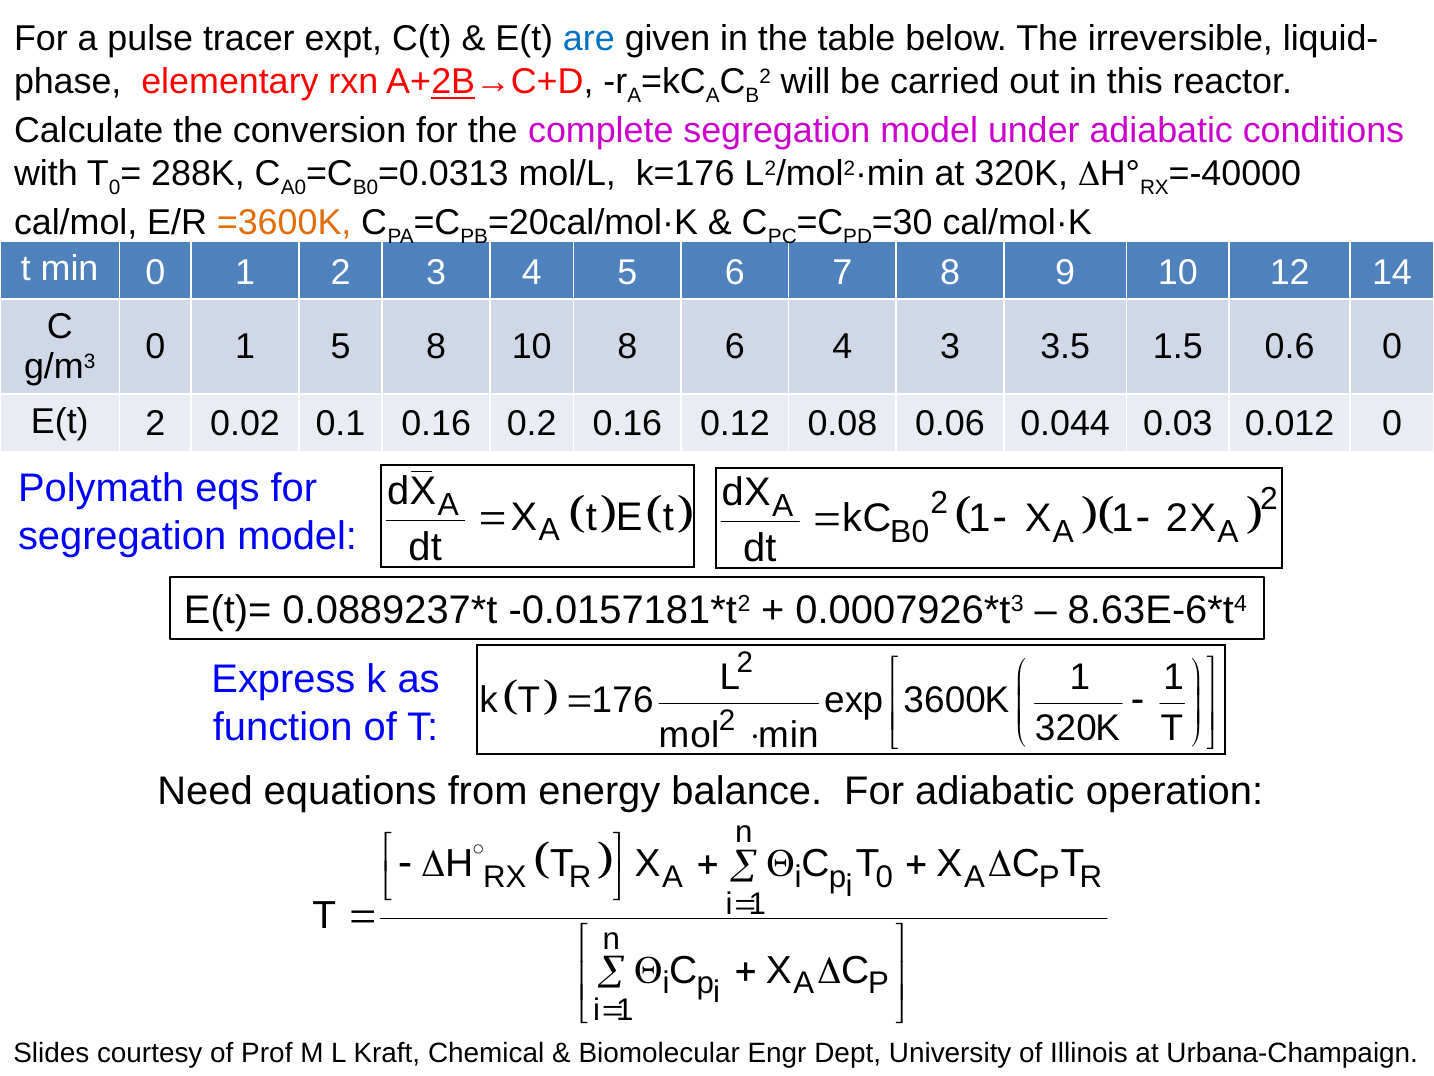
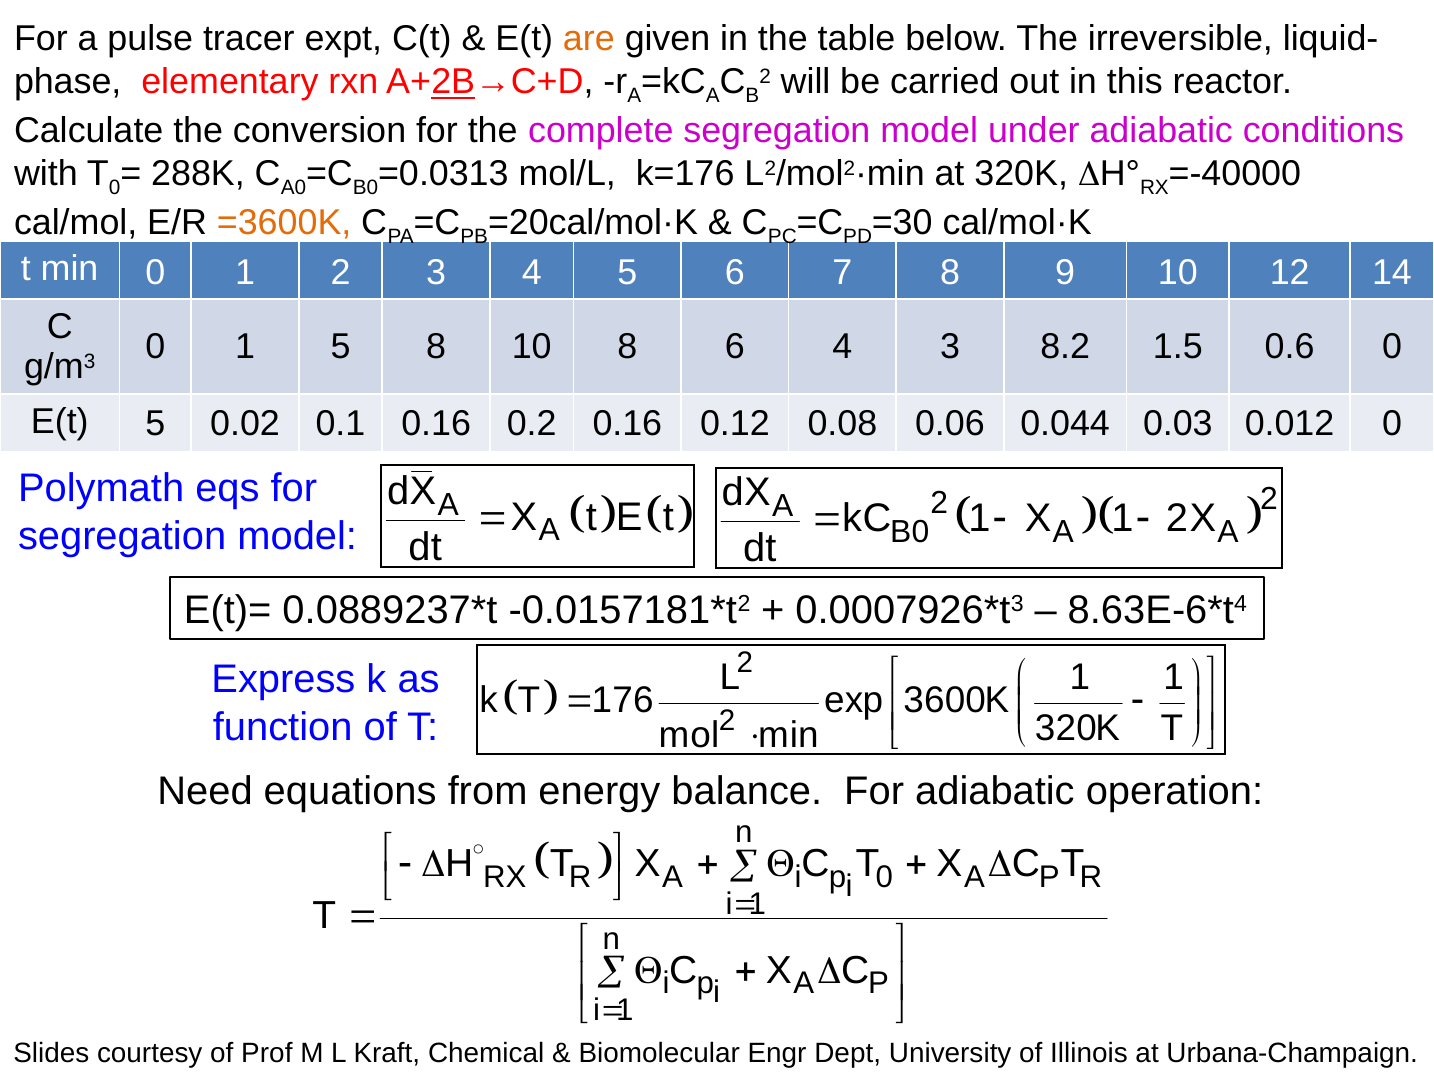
are colour: blue -> orange
3.5: 3.5 -> 8.2
E(t 2: 2 -> 5
